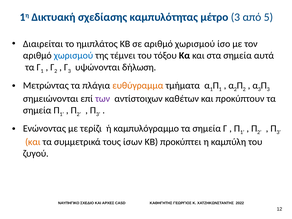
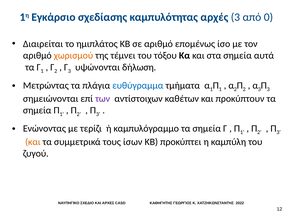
Δικτυακή: Δικτυακή -> Εγκάρσιο
μέτρο: μέτρο -> αρχές
5: 5 -> 0
σε αριθμό χωρισμού: χωρισμού -> επομένως
χωρισμού at (73, 56) colour: blue -> orange
ευθύγραμμα colour: orange -> blue
